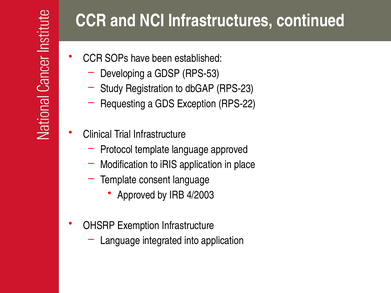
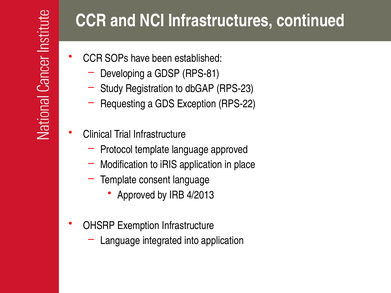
RPS-53: RPS-53 -> RPS-81
4/2003: 4/2003 -> 4/2013
